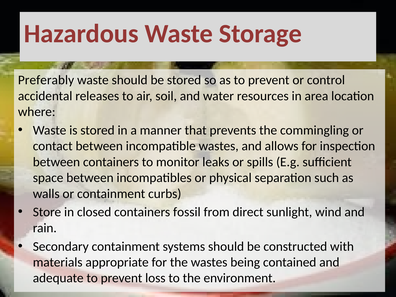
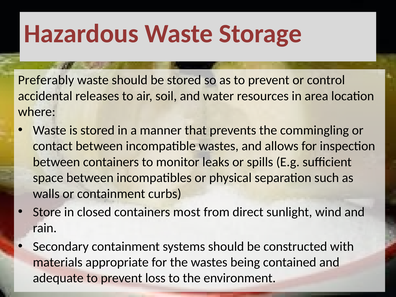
fossil: fossil -> most
